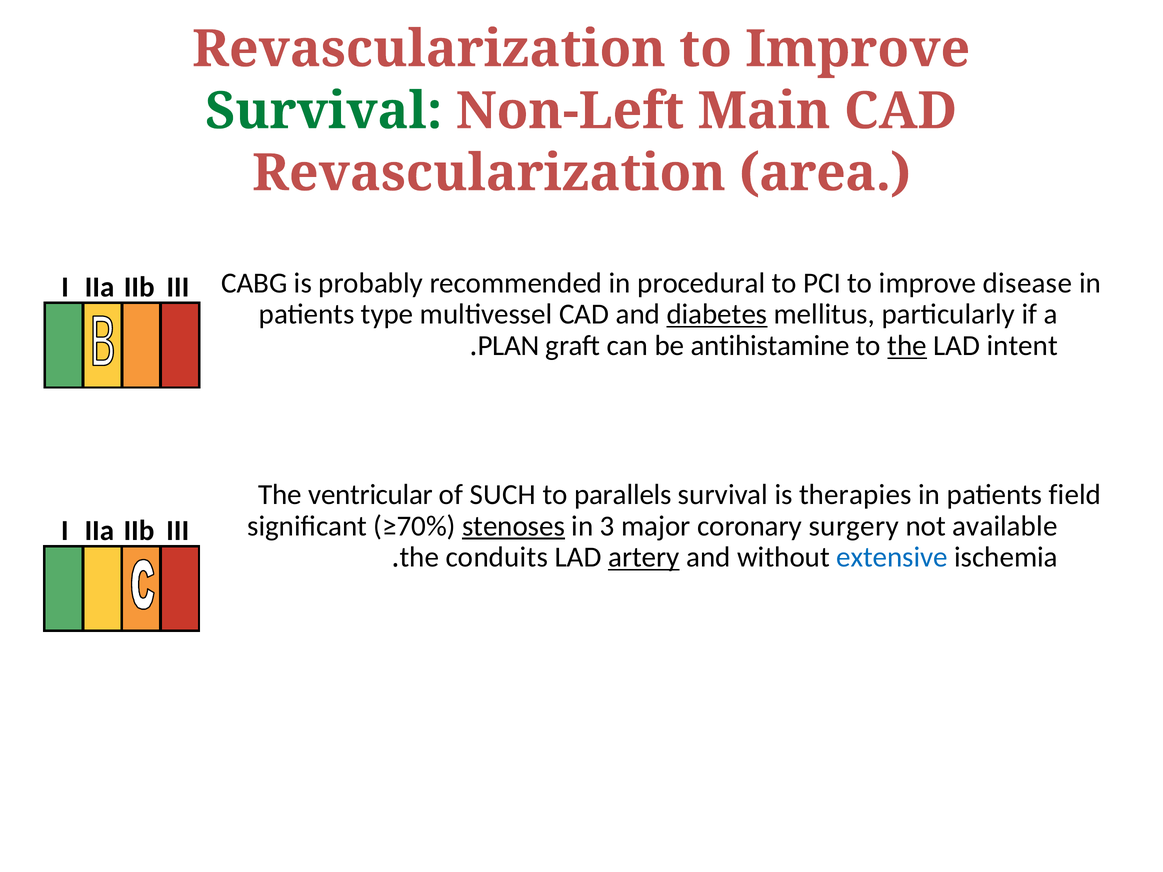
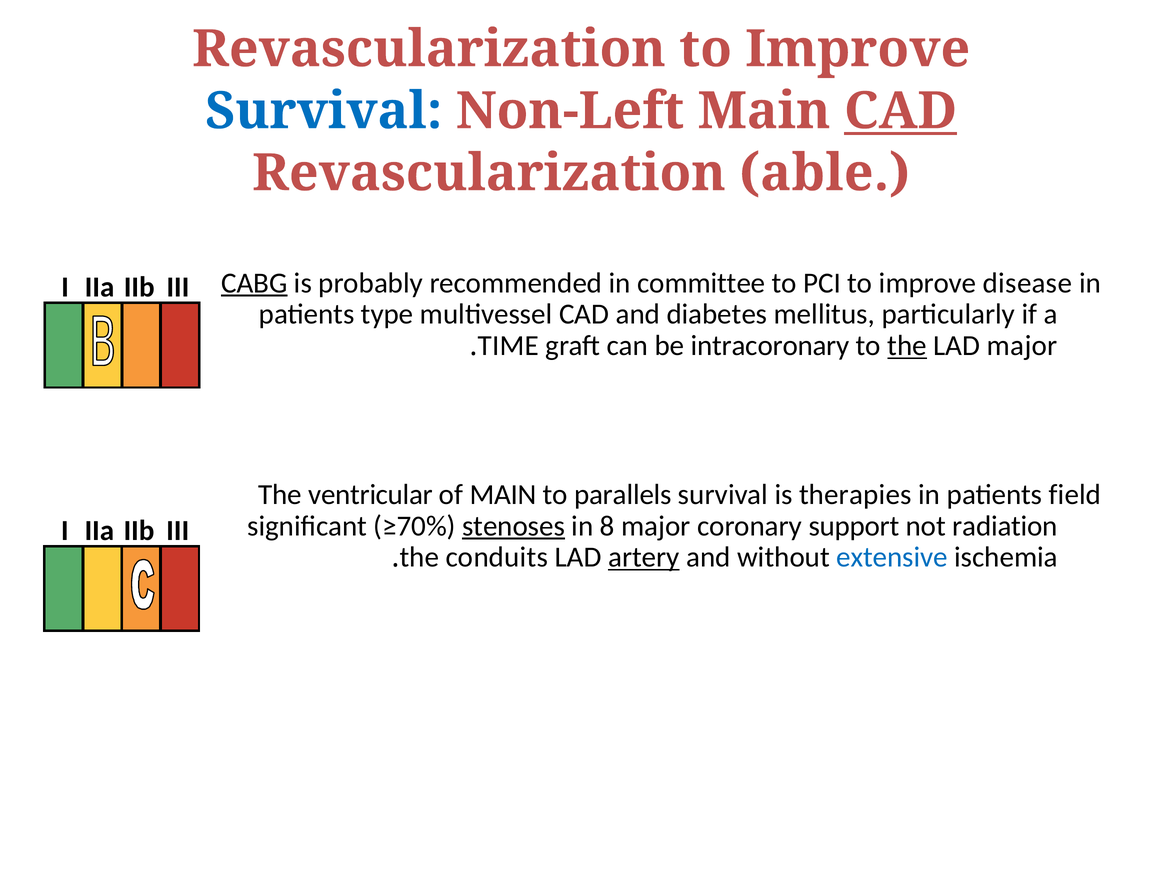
Survival at (324, 111) colour: green -> blue
CAD at (901, 111) underline: none -> present
area: area -> able
CABG underline: none -> present
procedural: procedural -> committee
diabetes underline: present -> none
PLAN: PLAN -> TIME
antihistamine: antihistamine -> intracoronary
LAD intent: intent -> major
of SUCH: SUCH -> MAIN
3: 3 -> 8
surgery: surgery -> support
available: available -> radiation
